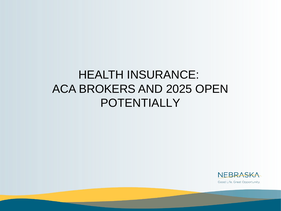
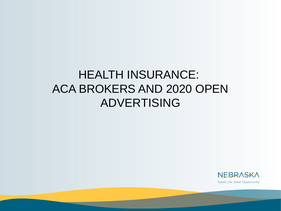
2025: 2025 -> 2020
POTENTIALLY: POTENTIALLY -> ADVERTISING
